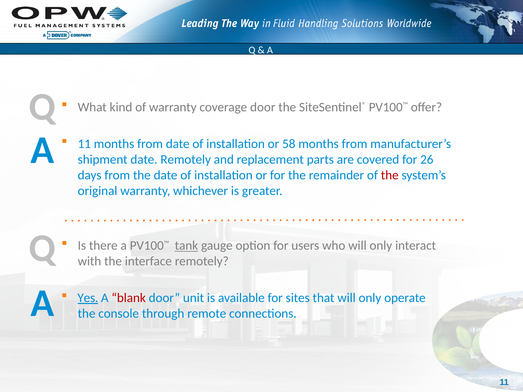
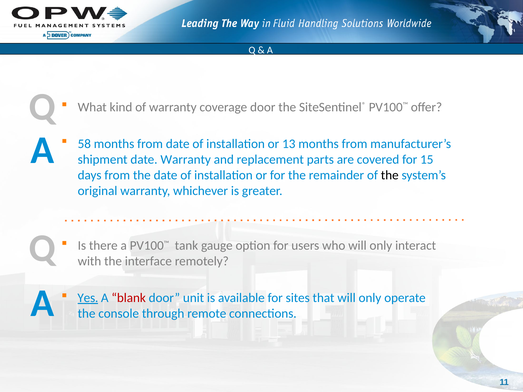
11 at (84, 144): 11 -> 58
58: 58 -> 13
date Remotely: Remotely -> Warranty
26: 26 -> 15
the at (390, 175) colour: red -> black
tank underline: present -> none
